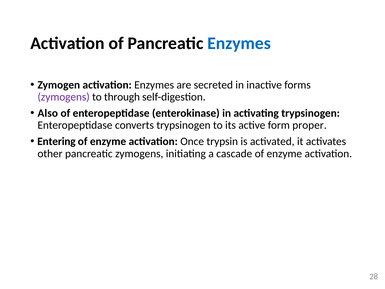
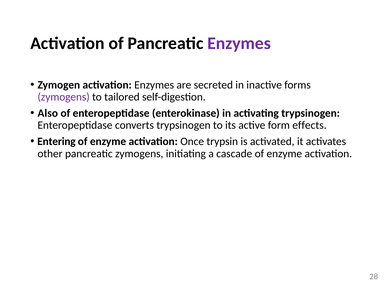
Enzymes at (239, 43) colour: blue -> purple
through: through -> tailored
proper: proper -> effects
